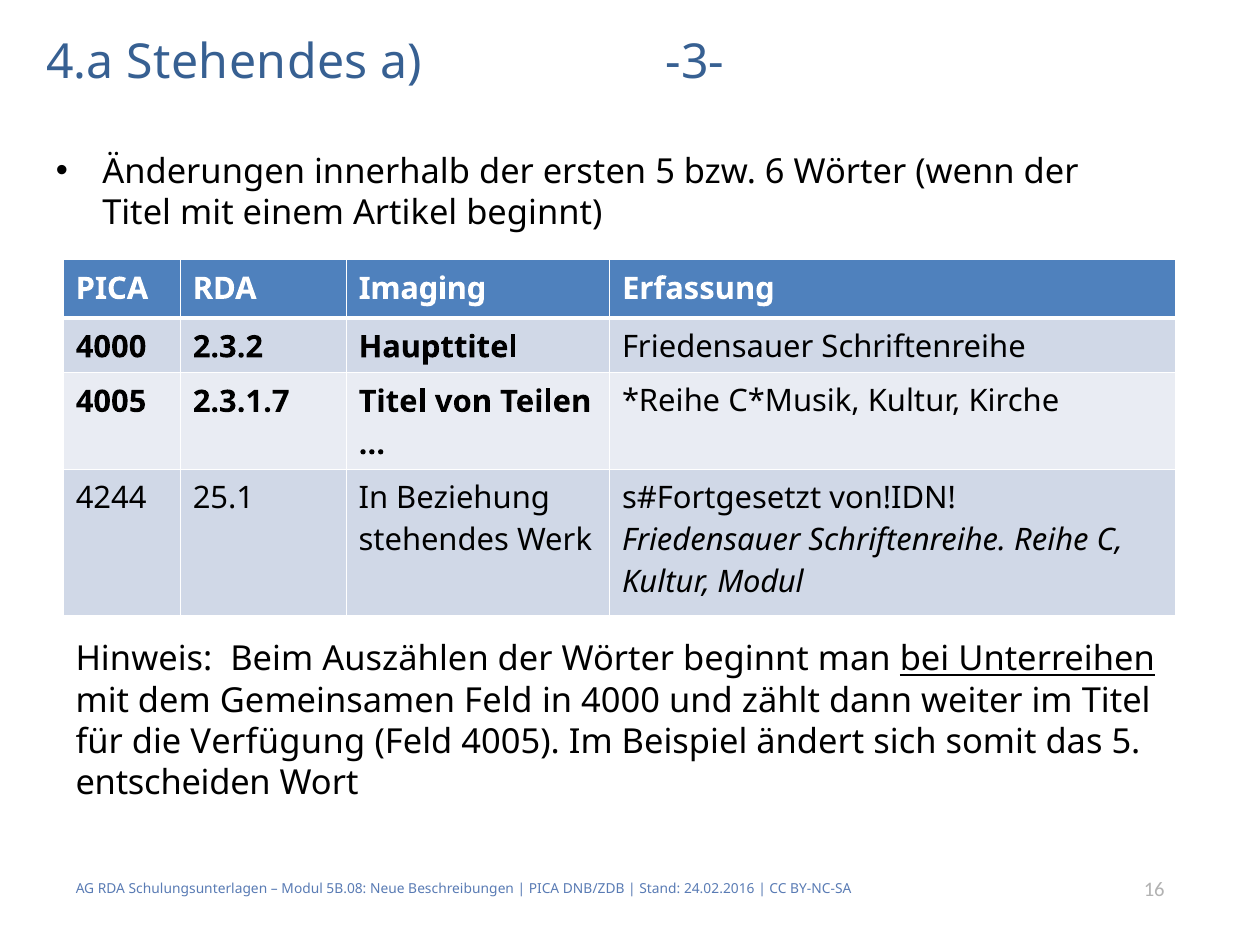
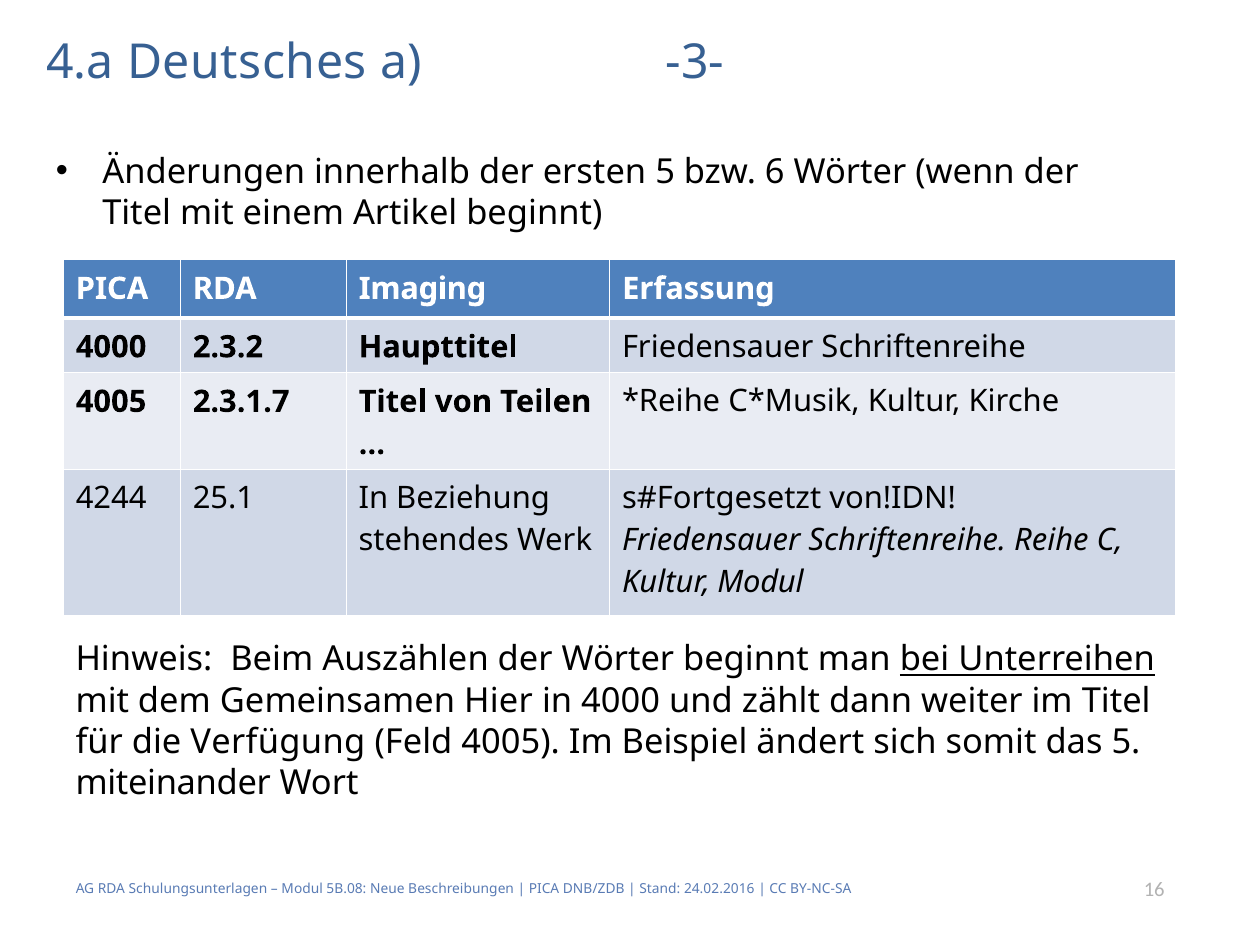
4.a Stehendes: Stehendes -> Deutsches
Gemeinsamen Feld: Feld -> Hier
entscheiden: entscheiden -> miteinander
